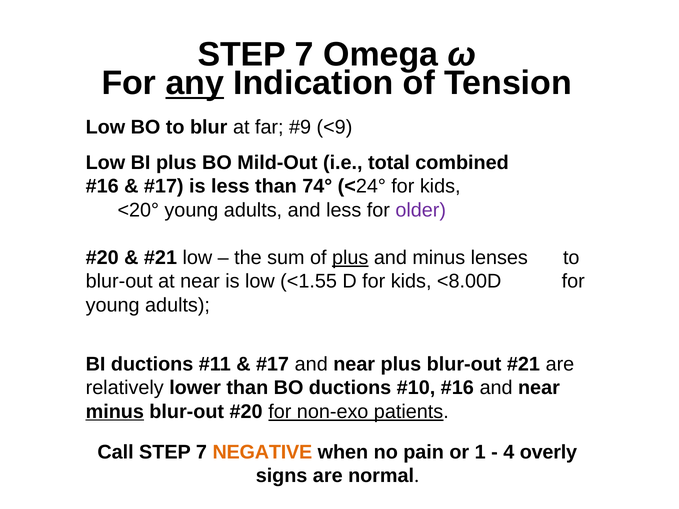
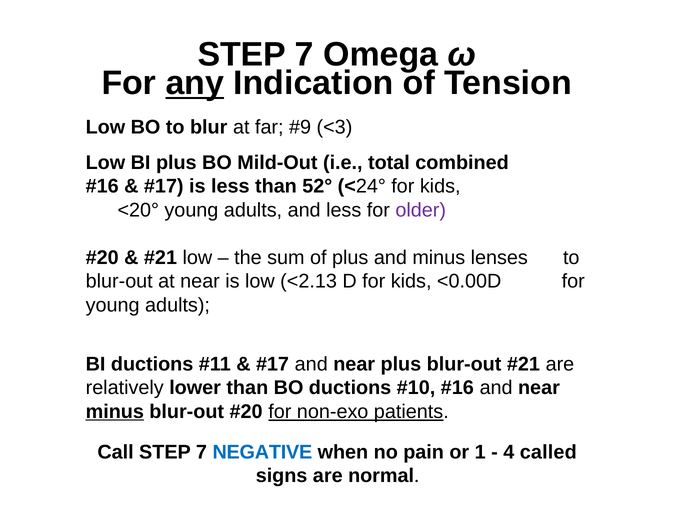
<9: <9 -> <3
74°: 74° -> 52°
plus at (350, 258) underline: present -> none
<1.55: <1.55 -> <2.13
<8.00D: <8.00D -> <0.00D
NEGATIVE colour: orange -> blue
overly: overly -> called
